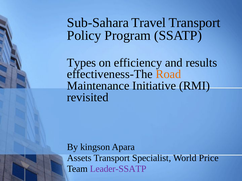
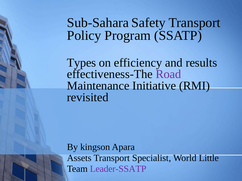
Travel: Travel -> Safety
Road colour: orange -> purple
Price: Price -> Little
